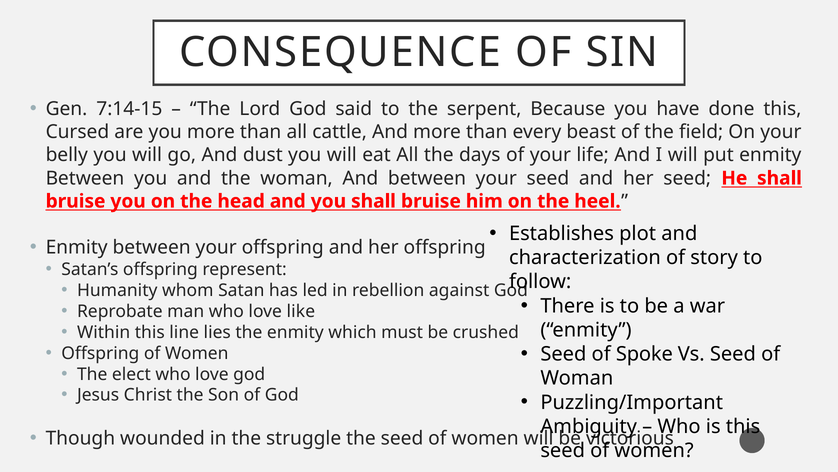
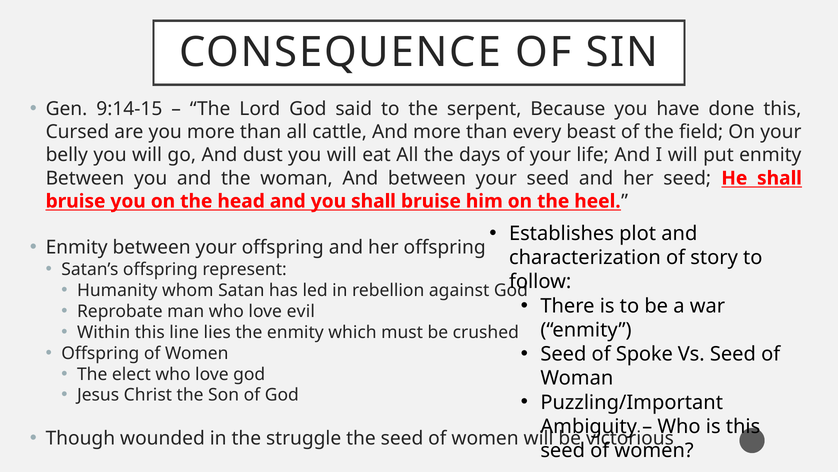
7:14-15: 7:14-15 -> 9:14-15
like: like -> evil
